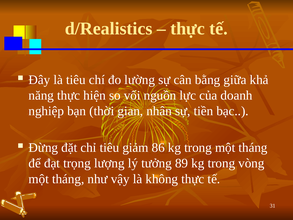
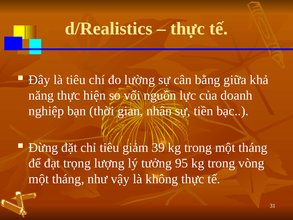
86: 86 -> 39
89: 89 -> 95
